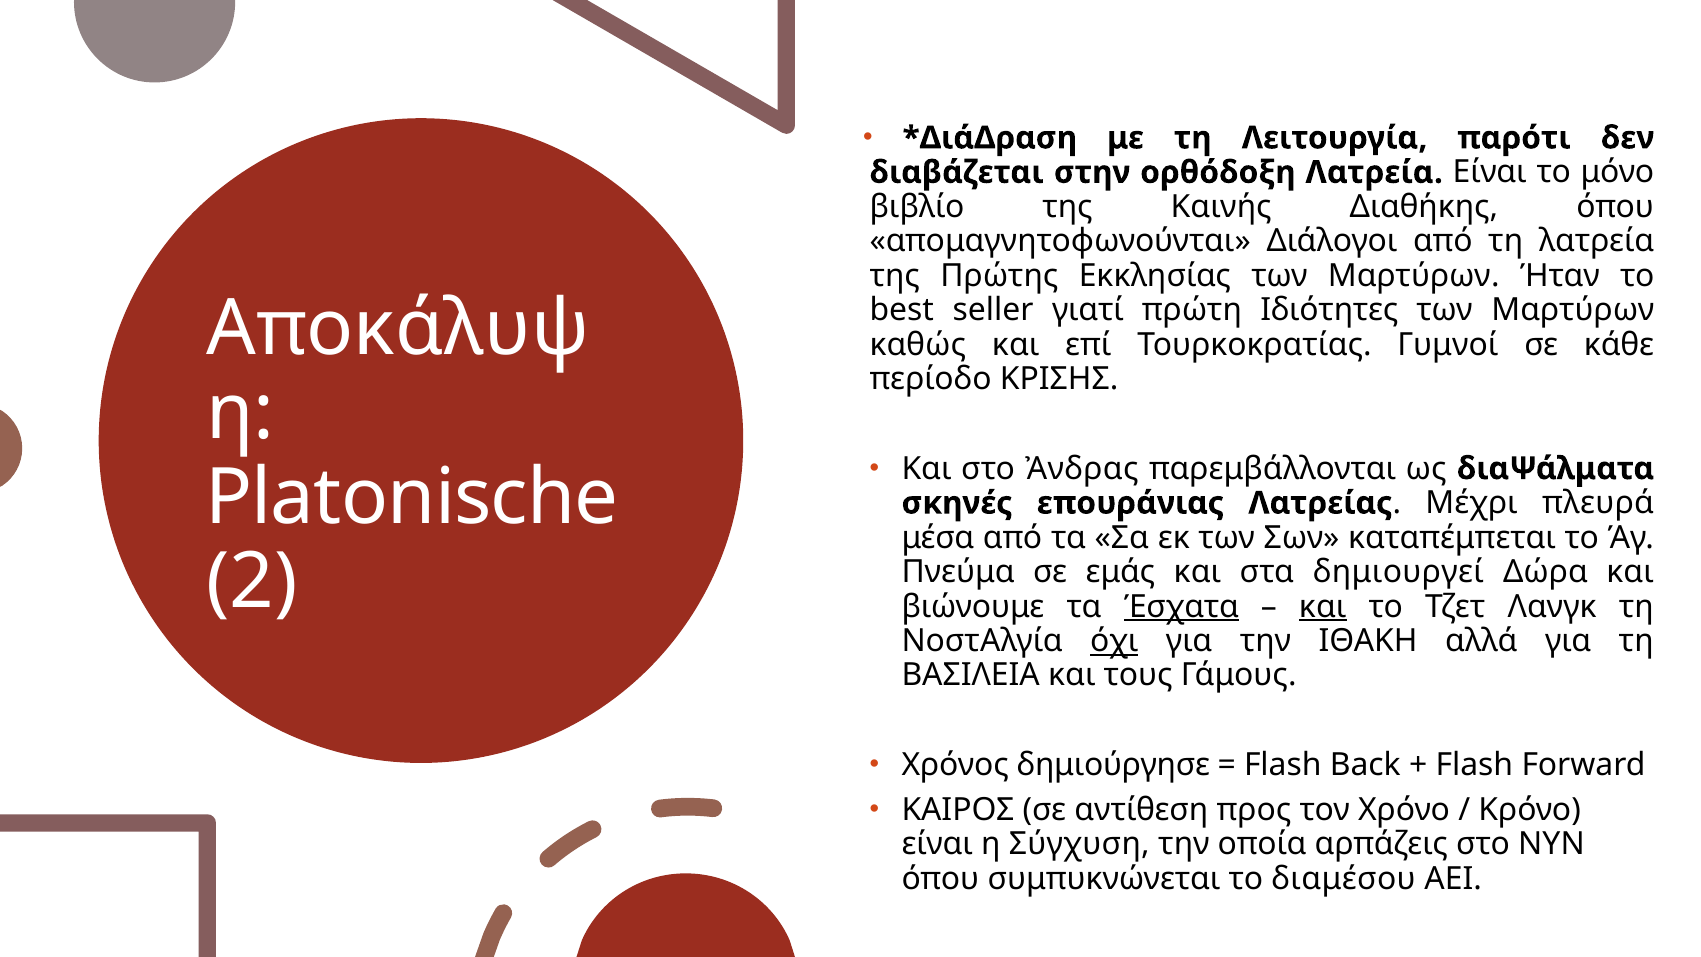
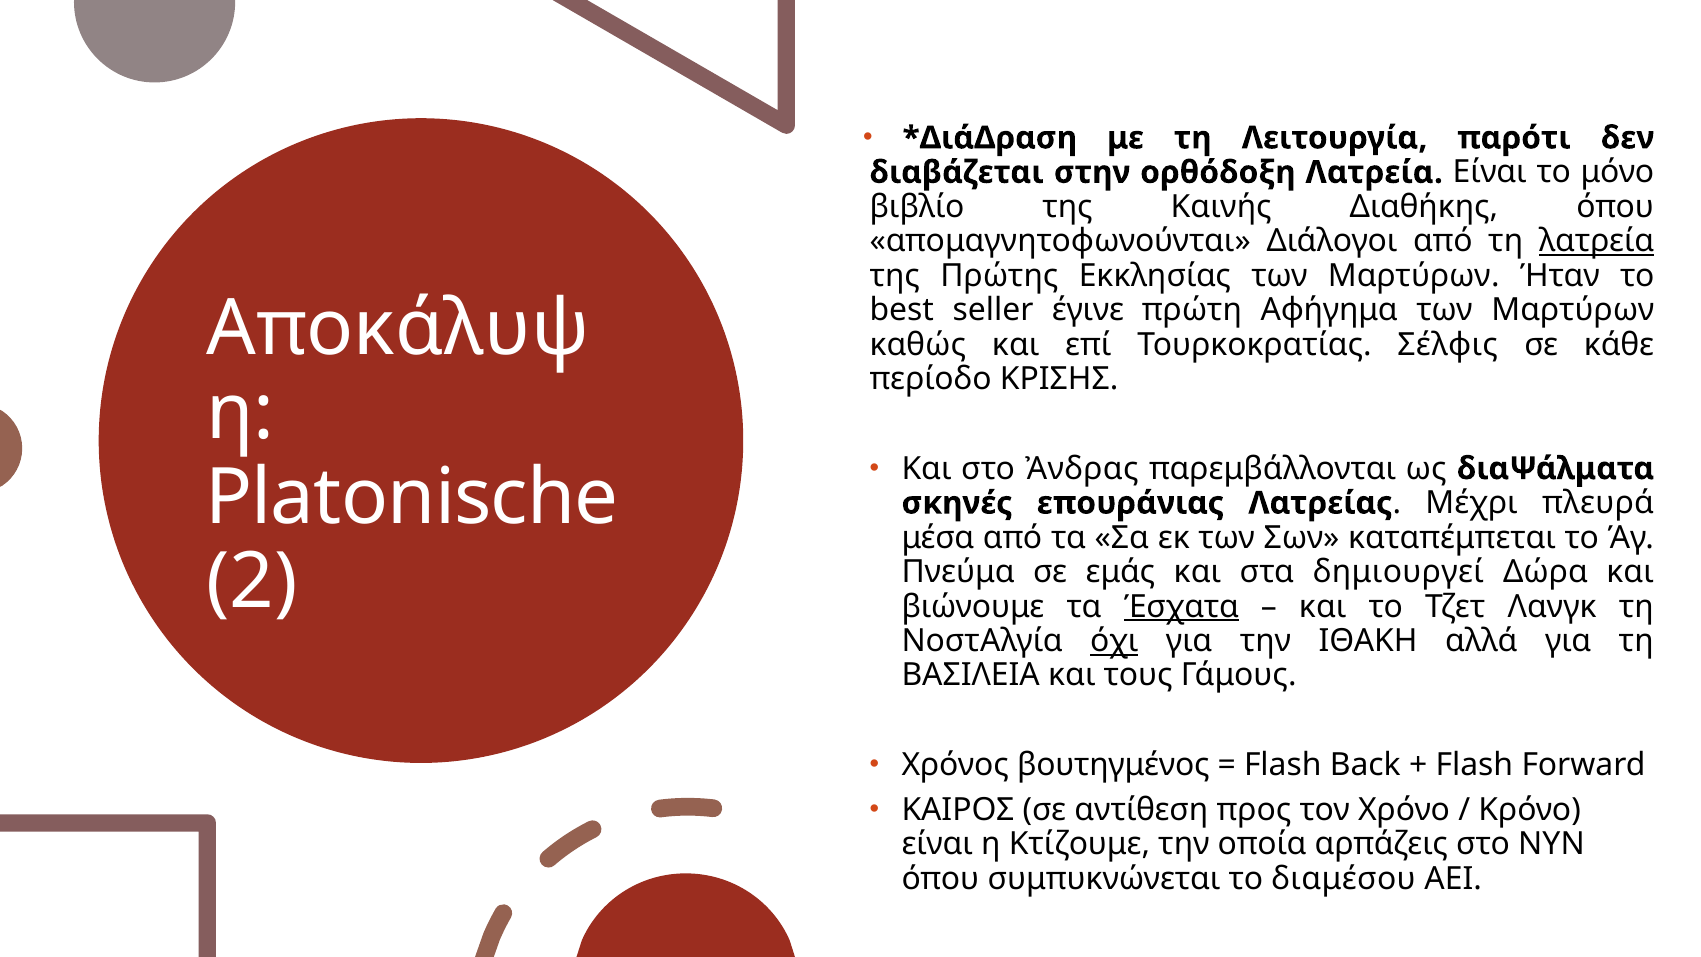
λατρεία at (1597, 241) underline: none -> present
γιατί: γιατί -> έγινε
Ιδιότητες: Ιδιότητες -> Αφήγημα
Γυμνοί: Γυμνοί -> Σέλφις
και at (1323, 606) underline: present -> none
δημιούργησε: δημιούργησε -> βουτηγμένος
Σύγχυση: Σύγχυση -> Κτίζουμε
